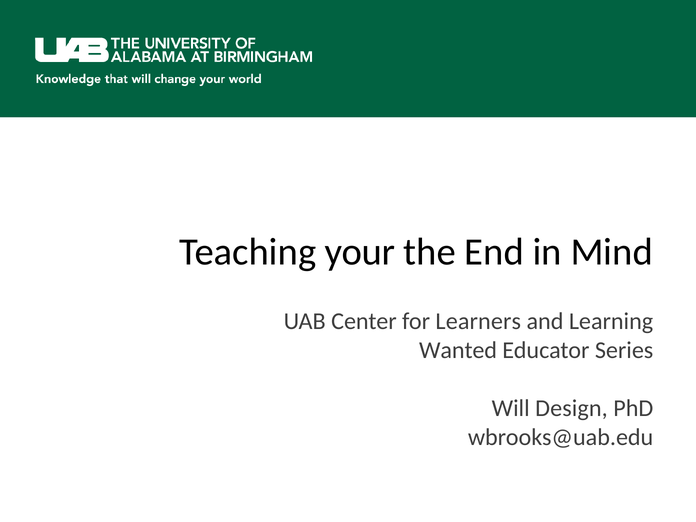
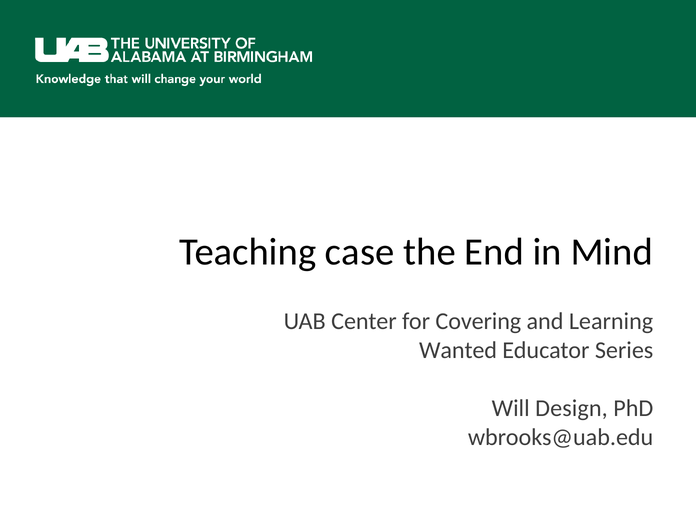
your: your -> case
Learners: Learners -> Covering
